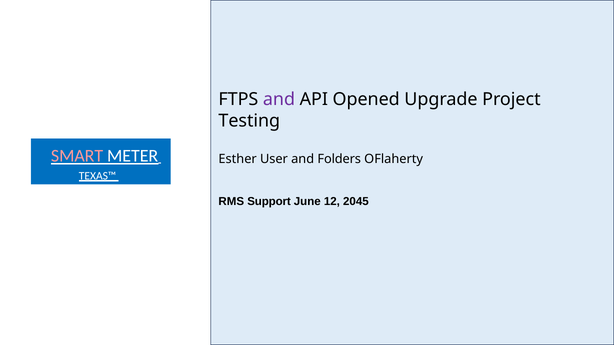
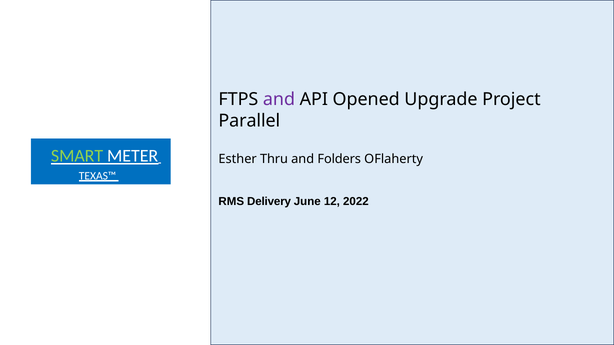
Testing: Testing -> Parallel
SMART colour: pink -> light green
User: User -> Thru
Support: Support -> Delivery
2045: 2045 -> 2022
